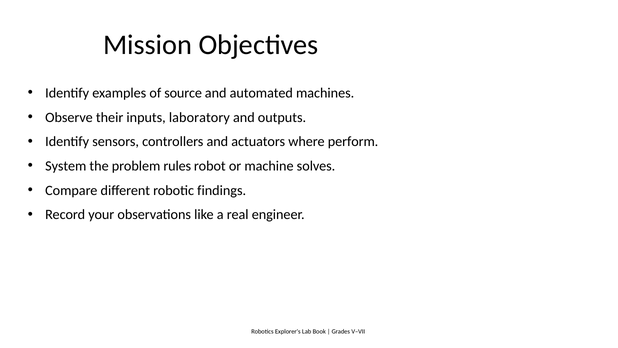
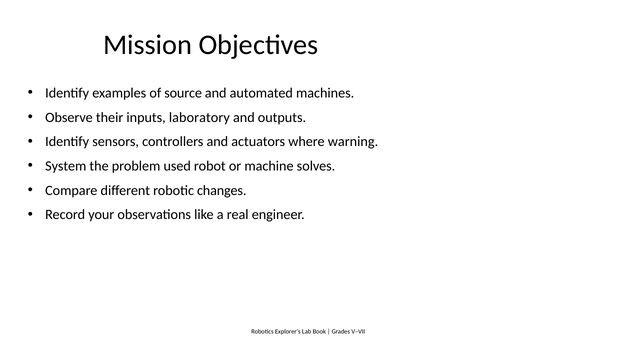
perform: perform -> warning
rules: rules -> used
findings: findings -> changes
